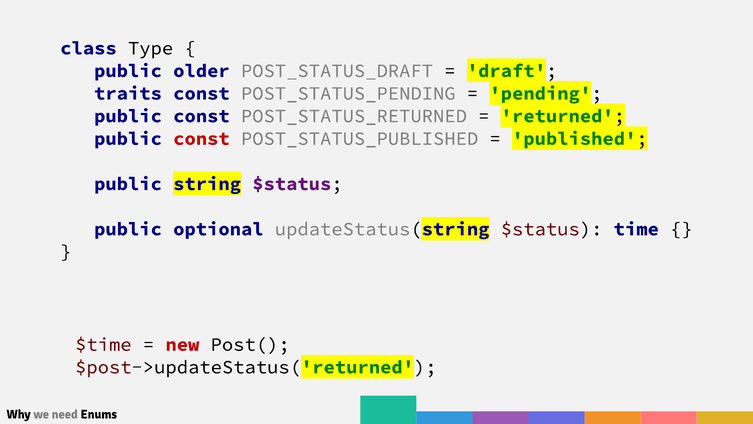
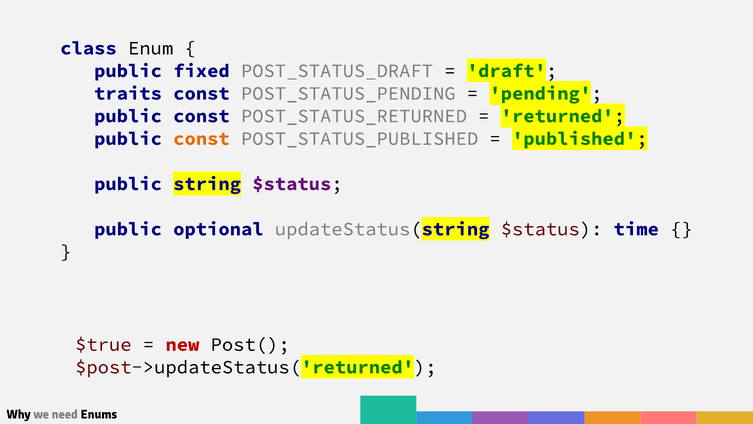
Type: Type -> Enum
older: older -> fixed
const at (201, 138) colour: red -> orange
$time: $time -> $true
